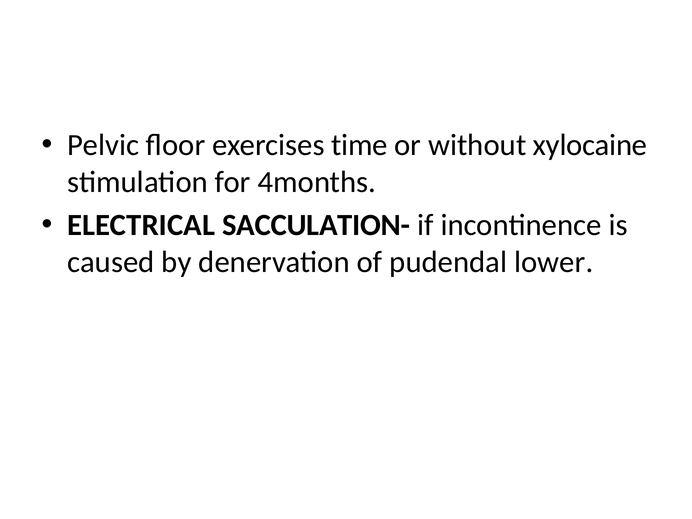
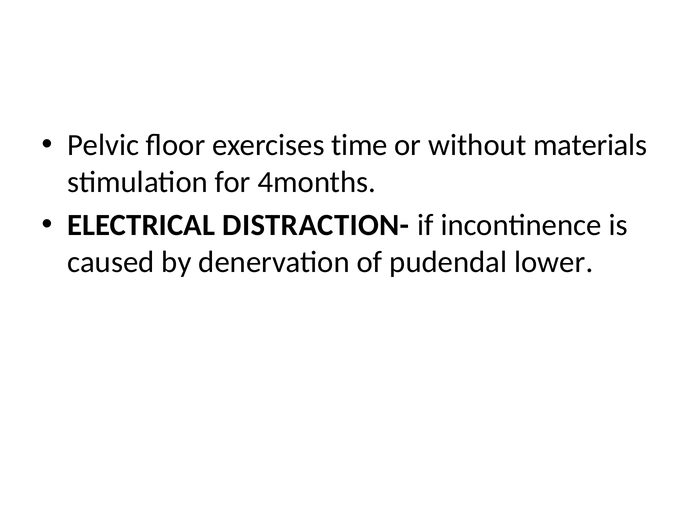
xylocaine: xylocaine -> materials
SACCULATION-: SACCULATION- -> DISTRACTION-
